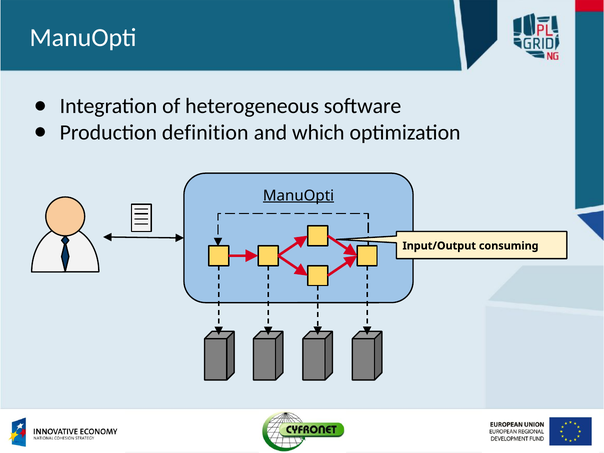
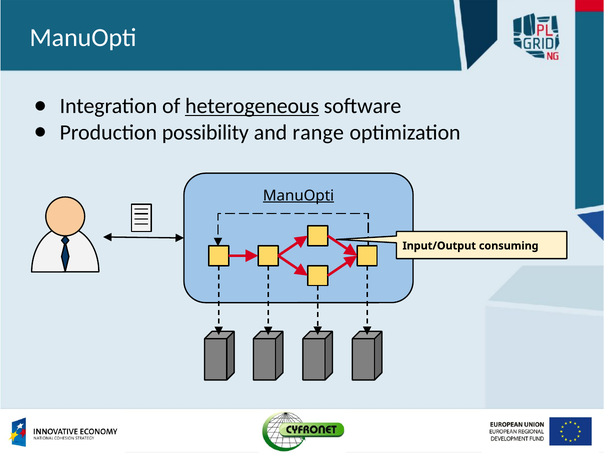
heterogeneous underline: none -> present
definition: definition -> possibility
which: which -> range
